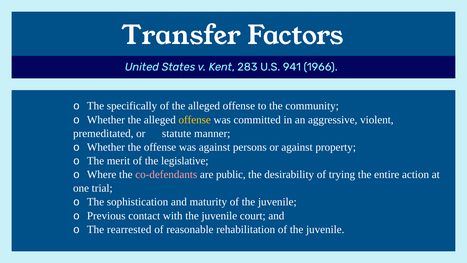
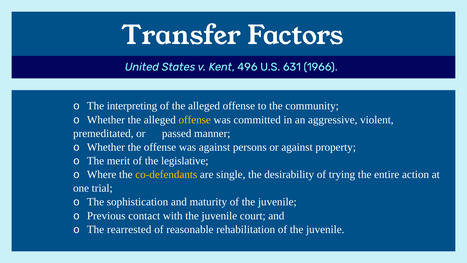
283: 283 -> 496
941: 941 -> 631
specifically: specifically -> interpreting
statute: statute -> passed
co-defendants colour: pink -> yellow
public: public -> single
